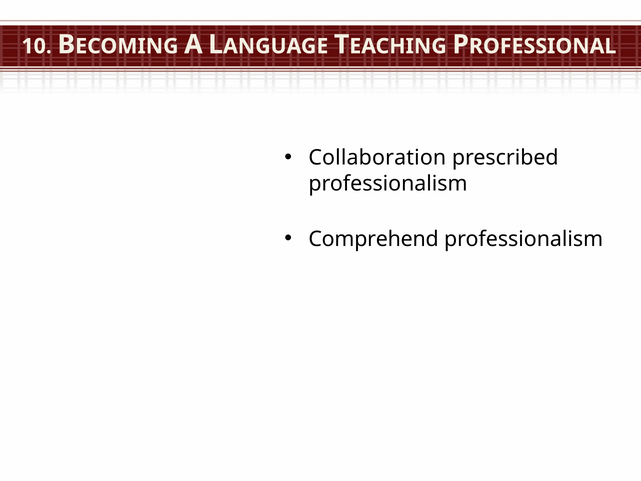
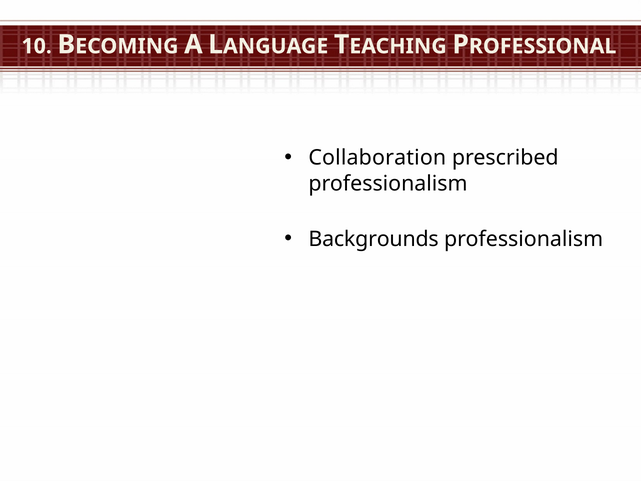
Comprehend: Comprehend -> Backgrounds
